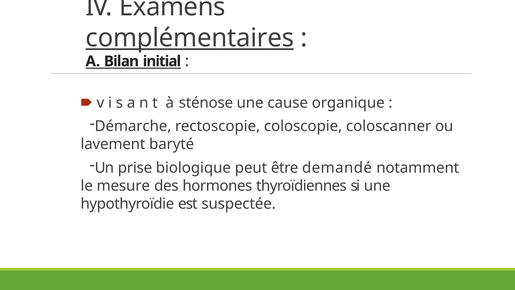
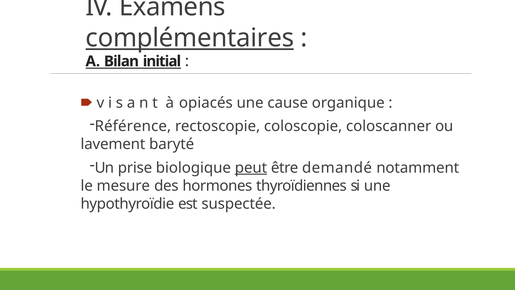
sténose: sténose -> opiacés
Démarche: Démarche -> Référence
peut underline: none -> present
